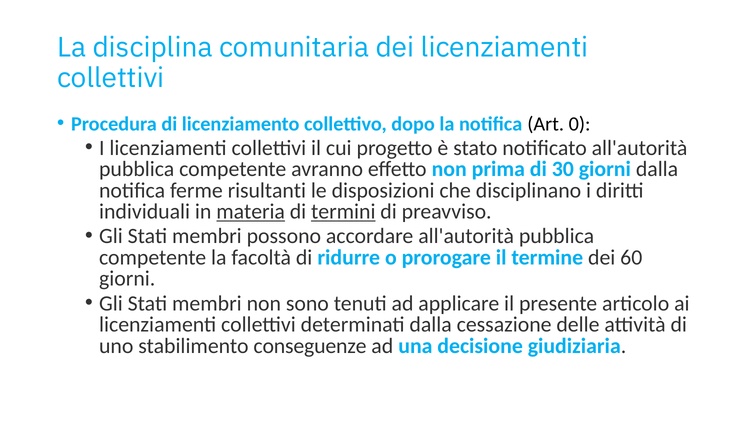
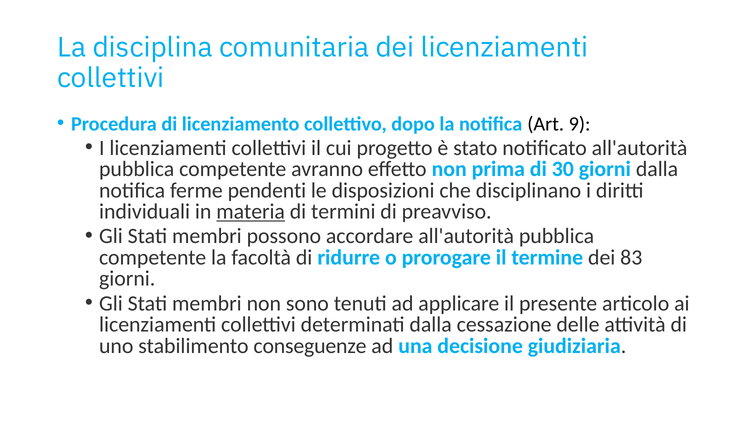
0: 0 -> 9
risultanti: risultanti -> pendenti
termini underline: present -> none
60: 60 -> 83
